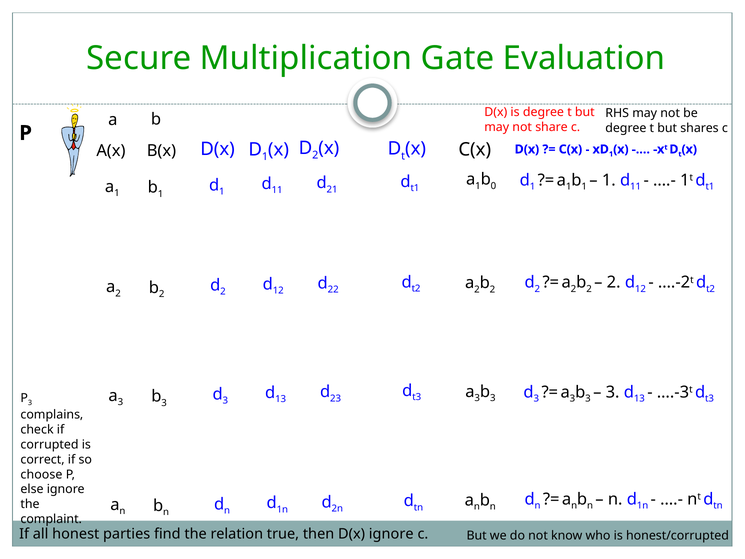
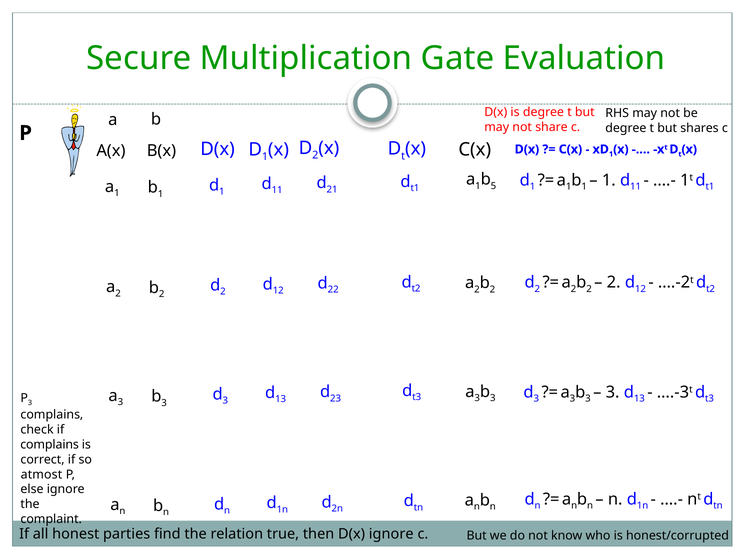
0: 0 -> 5
corrupted at (50, 444): corrupted -> complains
choose: choose -> atmost
